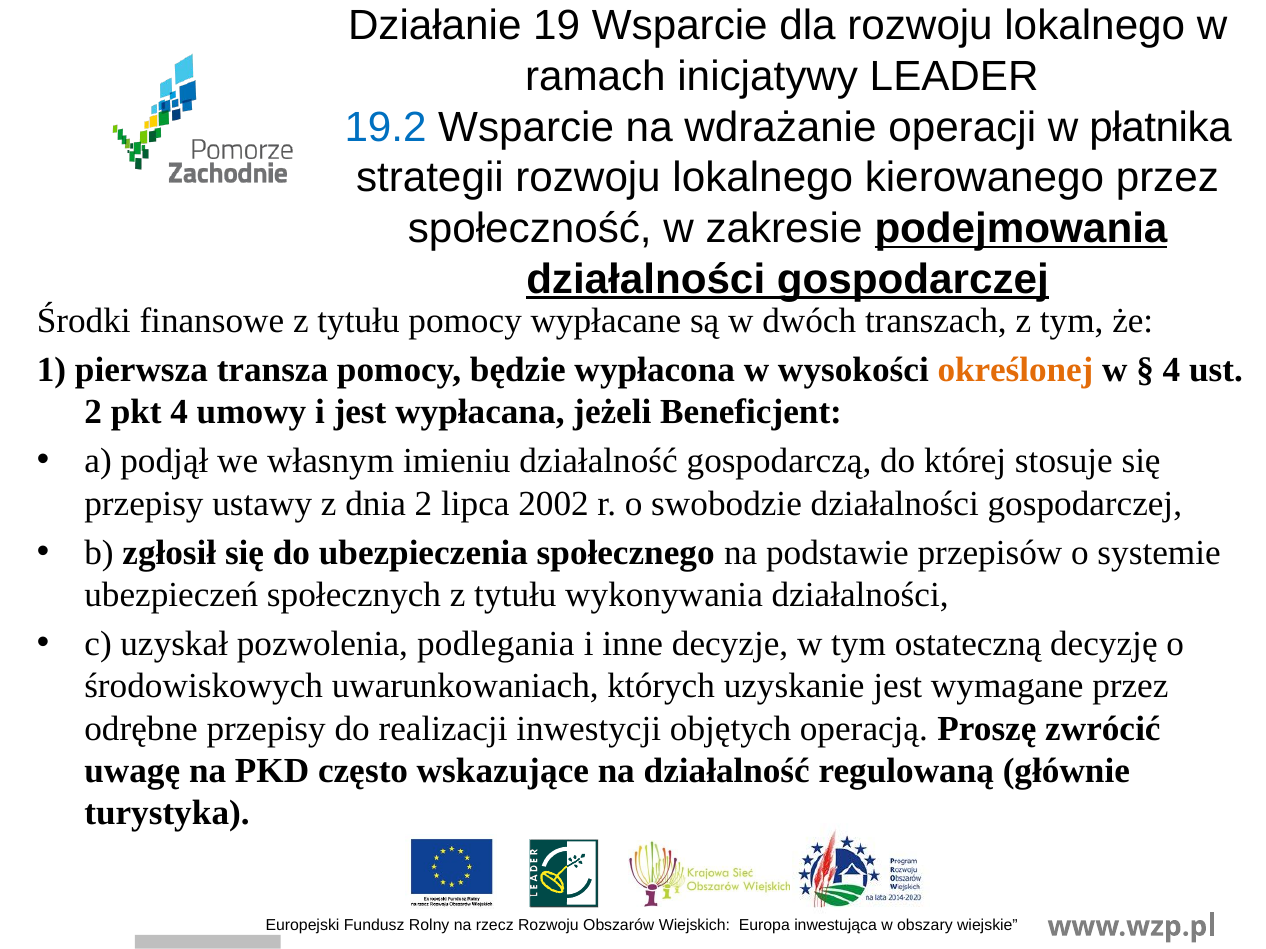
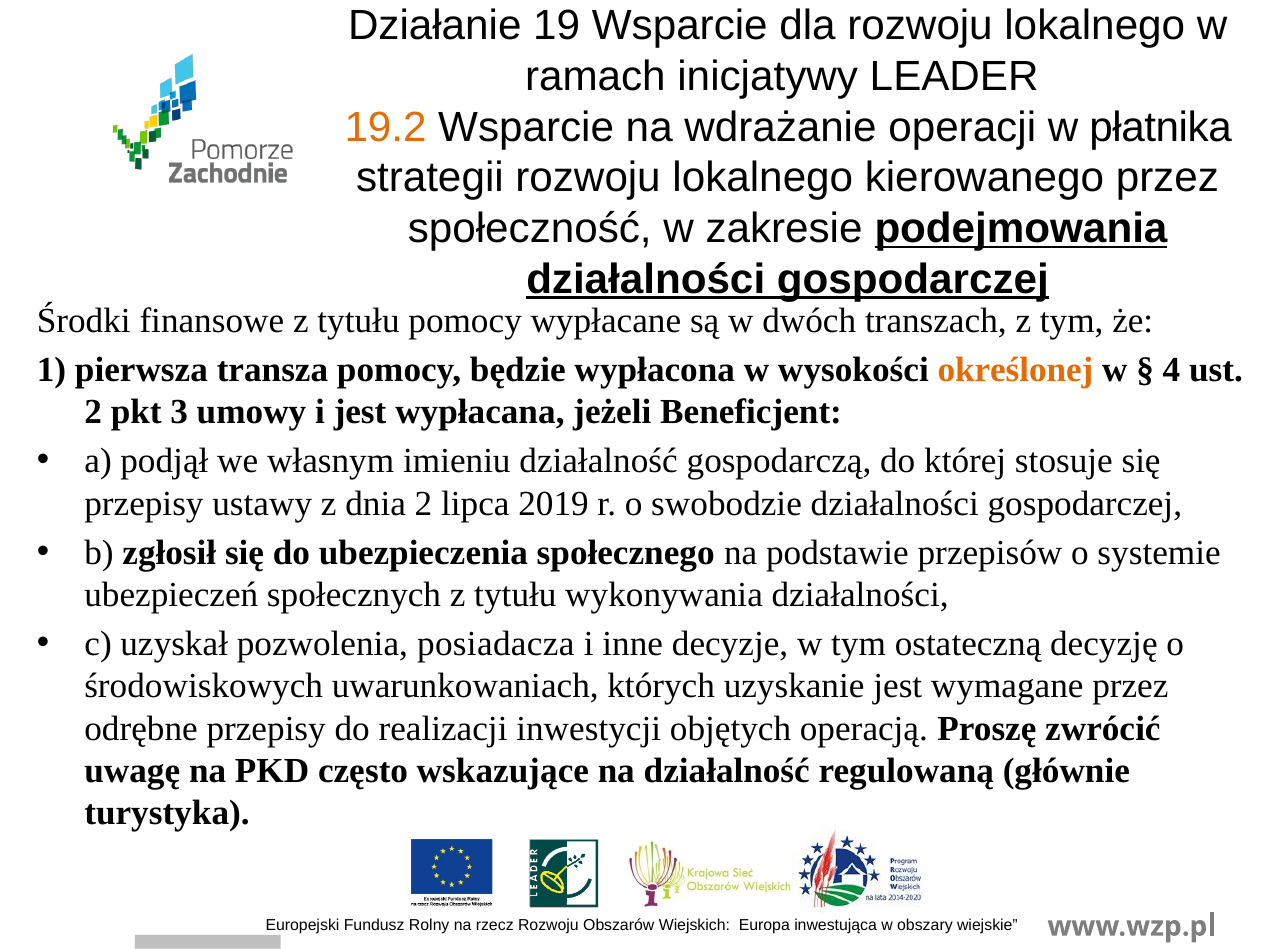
19.2 colour: blue -> orange
pkt 4: 4 -> 3
2002: 2002 -> 2019
podlegania: podlegania -> posiadacza
